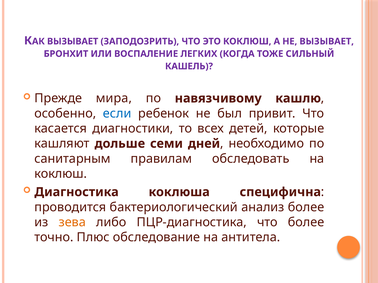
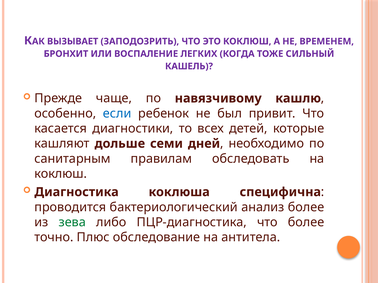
НЕ ВЫЗЫВАЕТ: ВЫЗЫВАЕТ -> ВРЕМЕНЕМ
мира: мира -> чаще
зева colour: orange -> green
